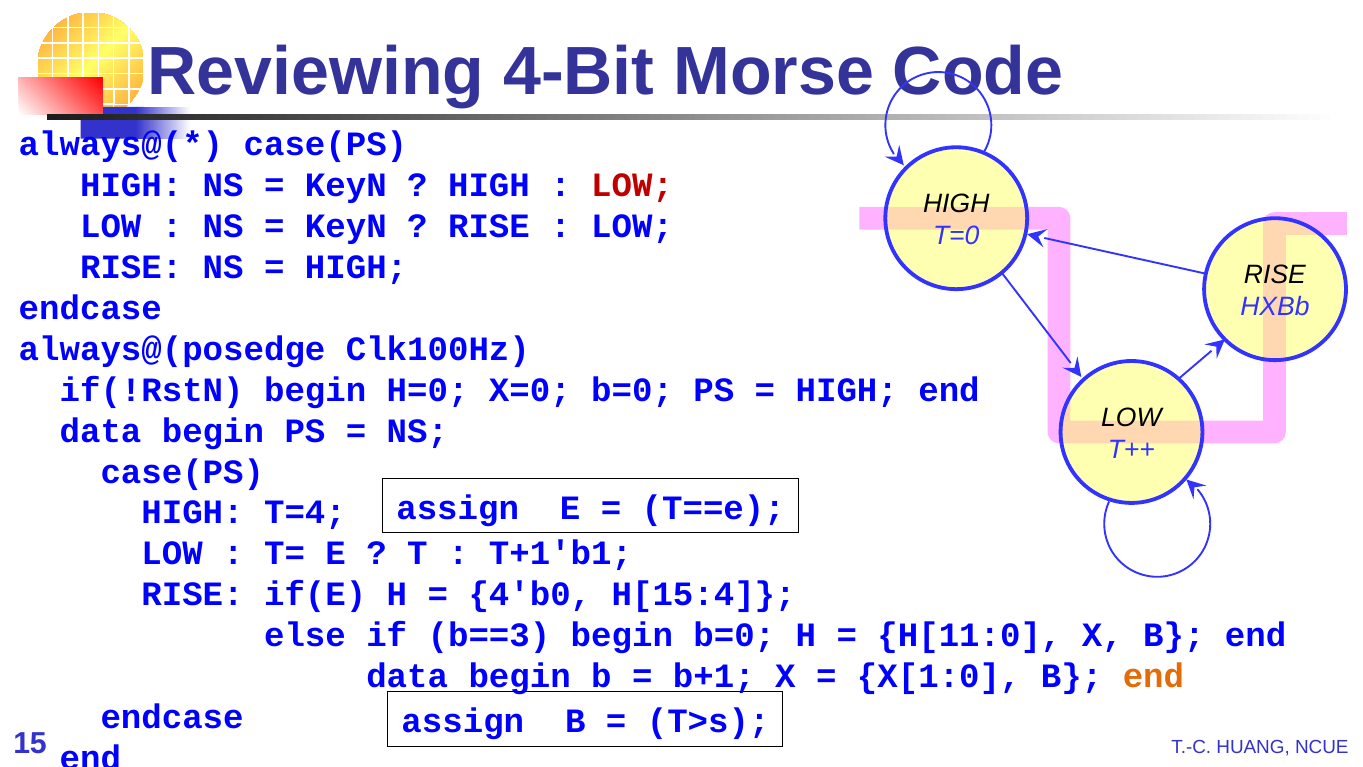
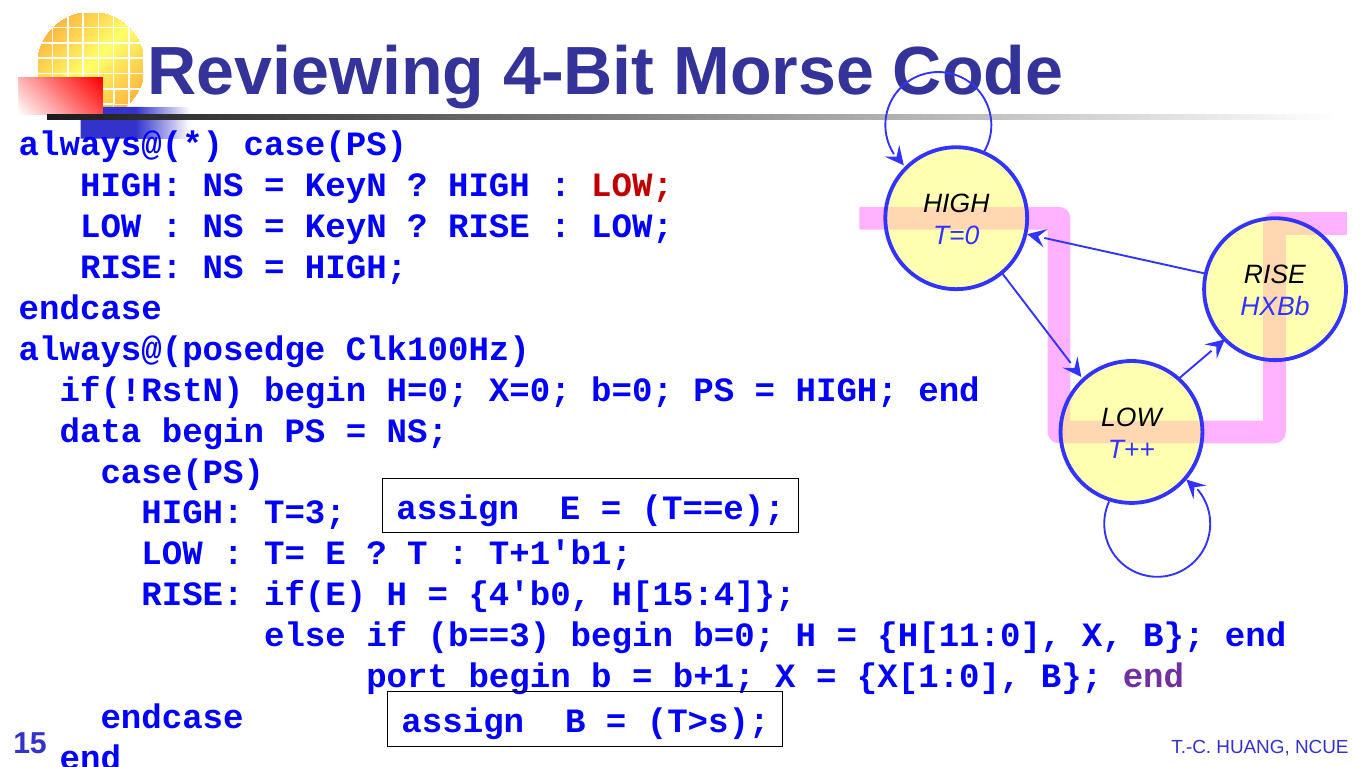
T=4: T=4 -> T=3
data at (407, 676): data -> port
end at (1153, 676) colour: orange -> purple
